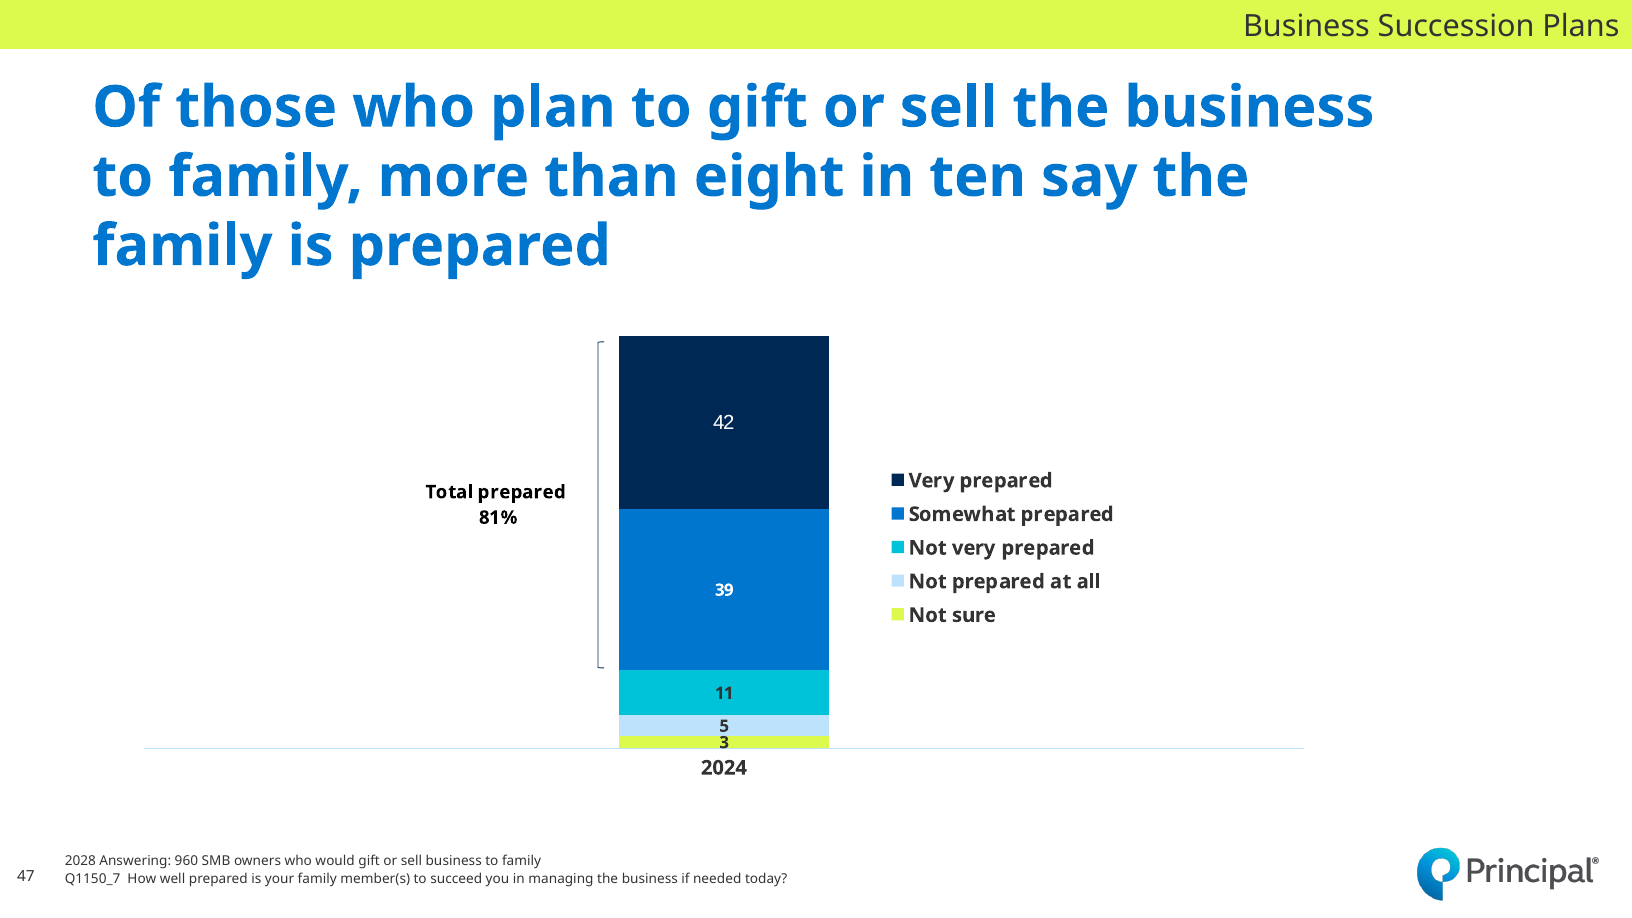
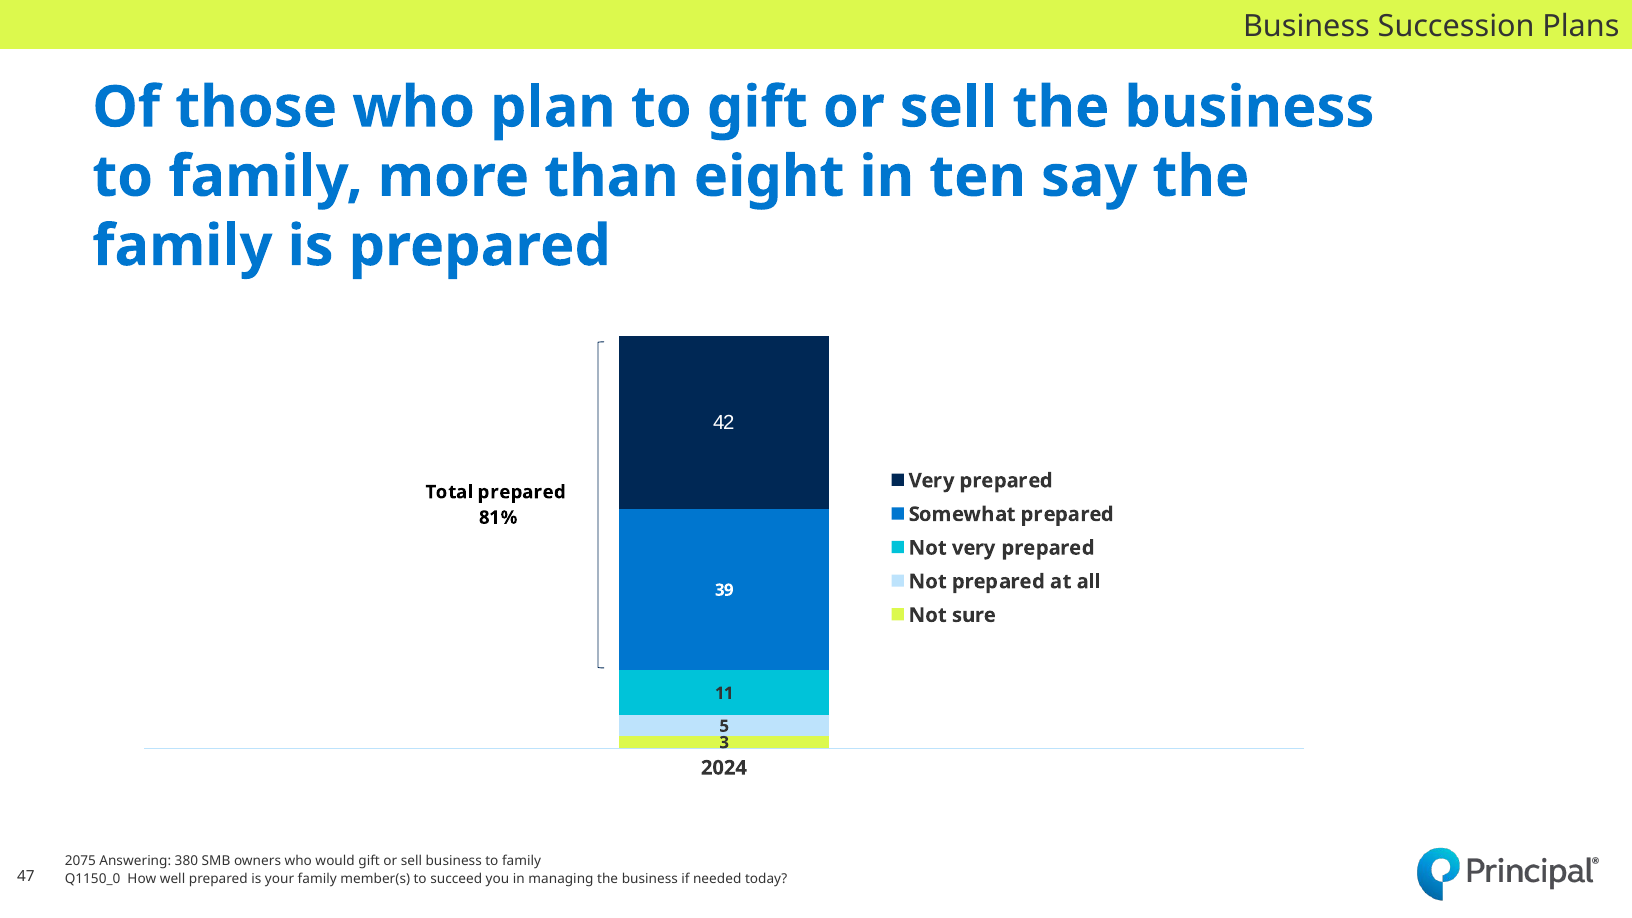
2028: 2028 -> 2075
960: 960 -> 380
Q1150_7: Q1150_7 -> Q1150_0
